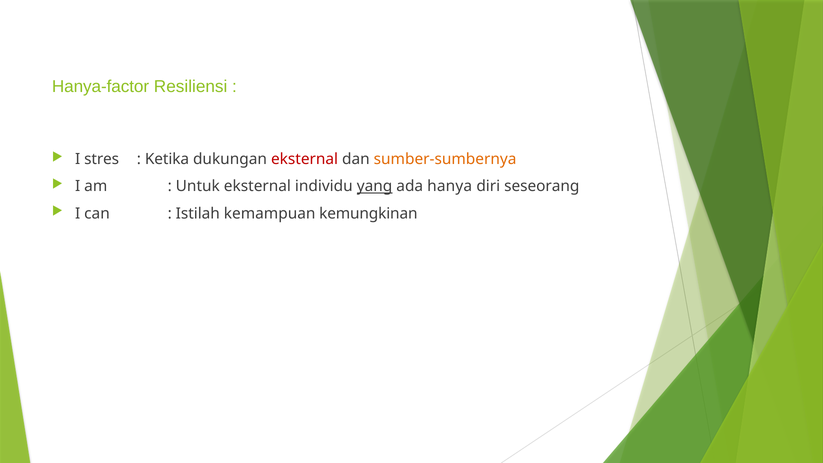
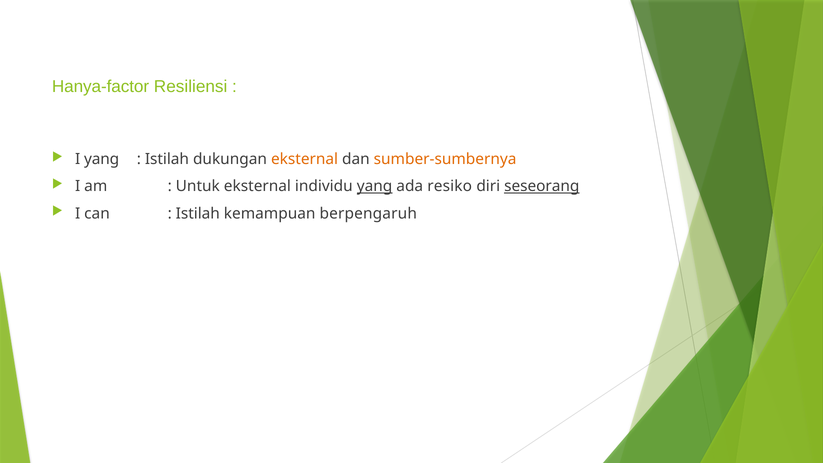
I stres: stres -> yang
Ketika at (167, 159): Ketika -> Istilah
eksternal at (305, 159) colour: red -> orange
hanya: hanya -> resiko
seseorang underline: none -> present
kemungkinan: kemungkinan -> berpengaruh
